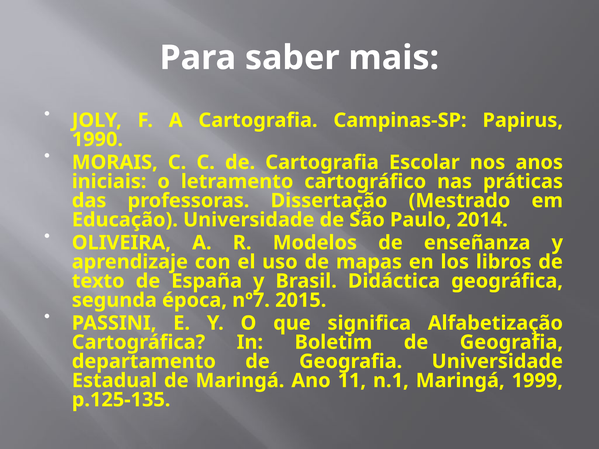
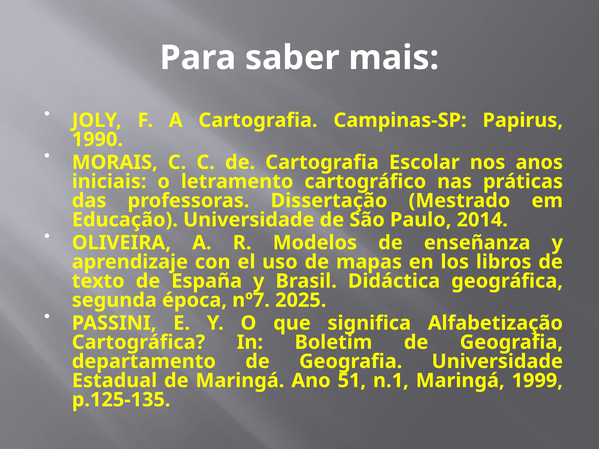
2015: 2015 -> 2025
11: 11 -> 51
